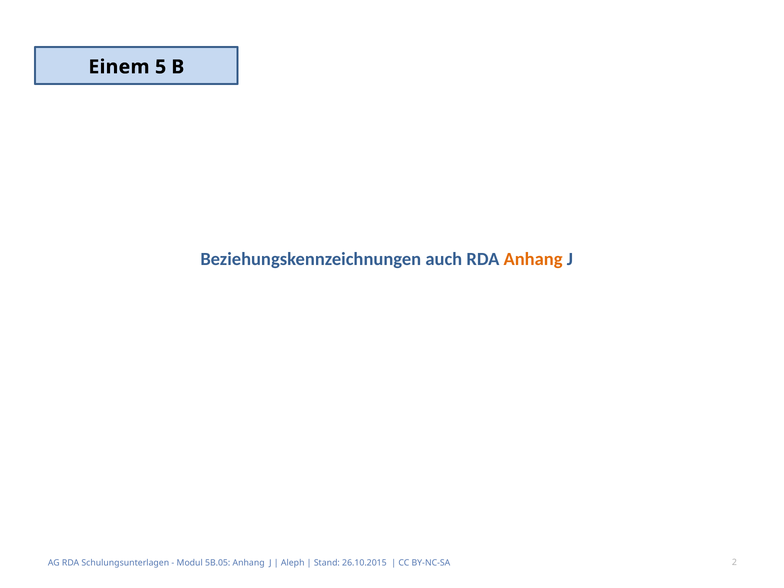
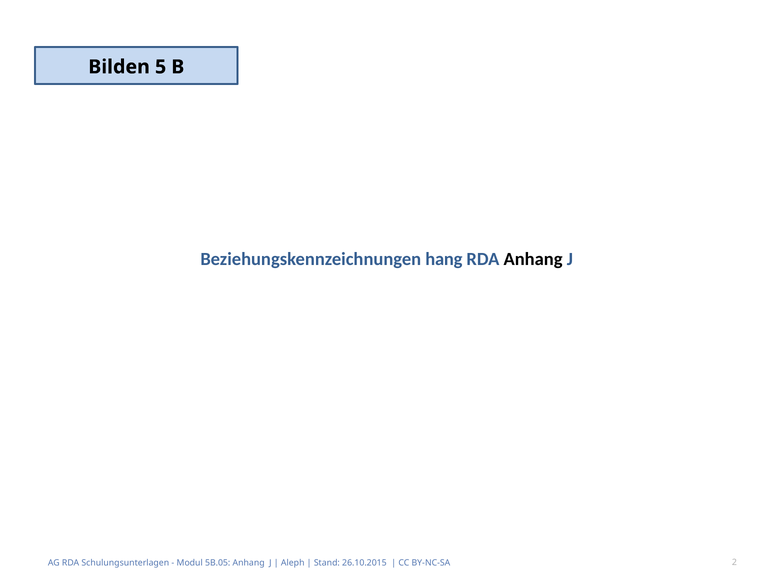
Einem: Einem -> Bilden
auch: auch -> hang
Anhang at (533, 259) colour: orange -> black
